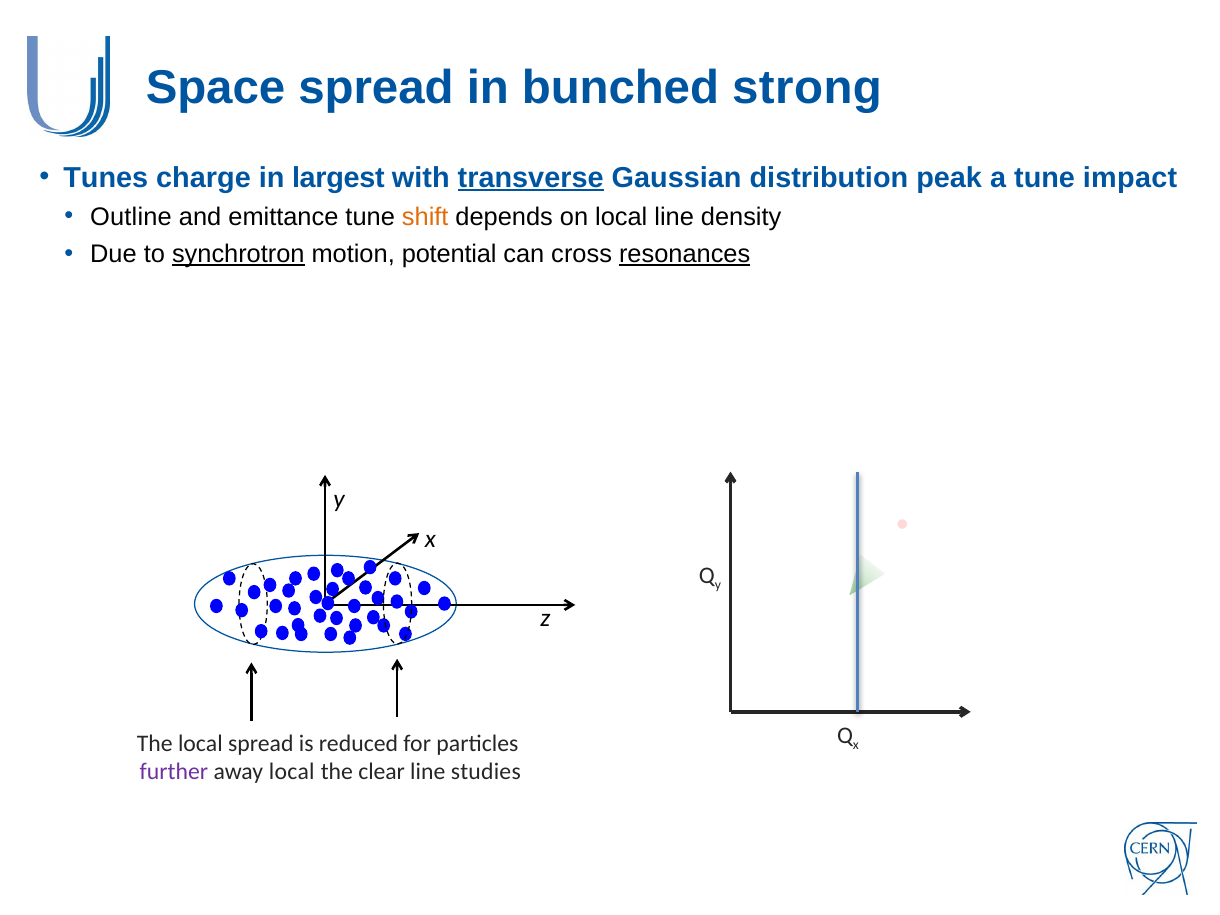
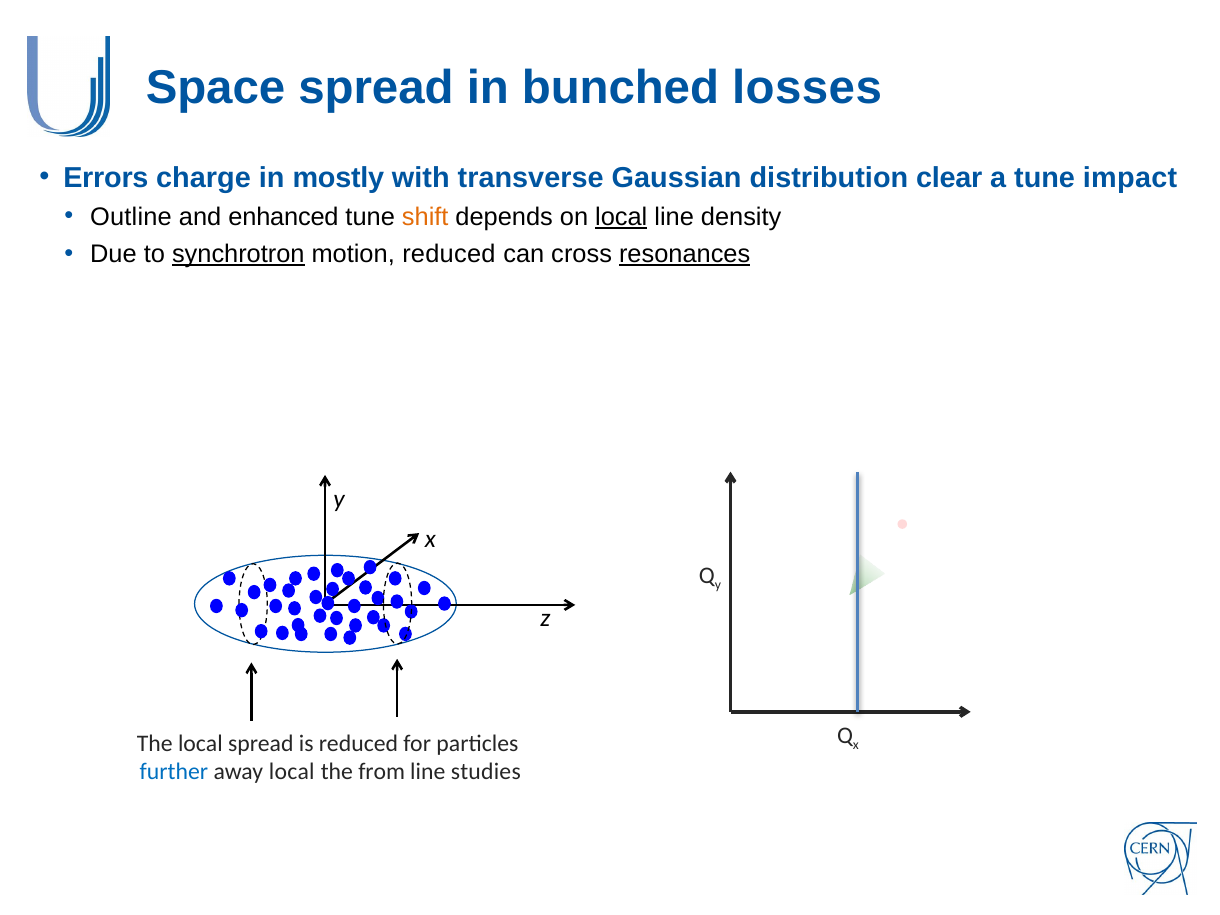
strong: strong -> losses
Tunes: Tunes -> Errors
largest: largest -> mostly
transverse underline: present -> none
peak: peak -> clear
emittance: emittance -> enhanced
local at (621, 217) underline: none -> present
motion potential: potential -> reduced
further colour: purple -> blue
clear: clear -> from
